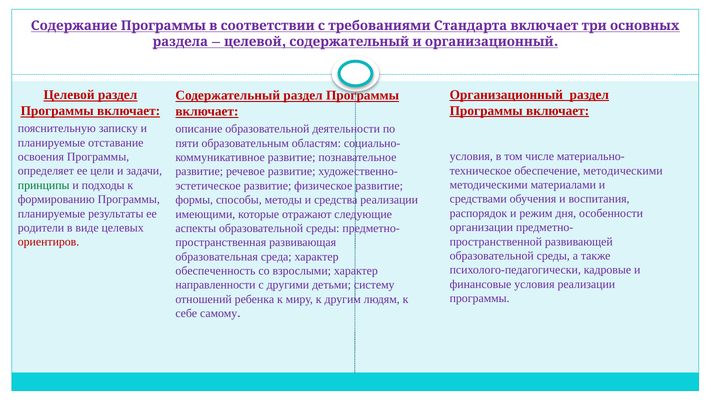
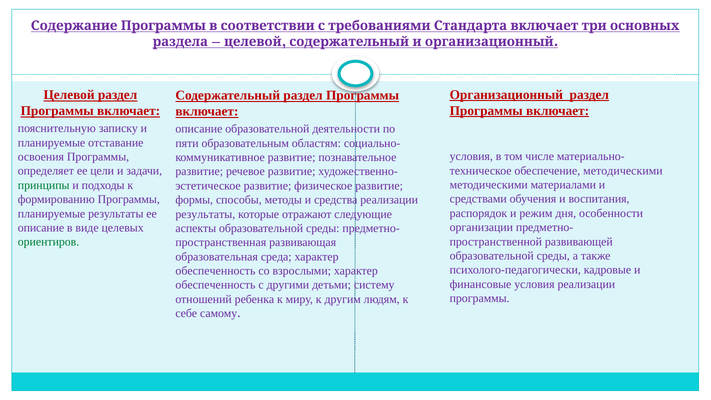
имеющими at (205, 214): имеющими -> результаты
родители at (41, 228): родители -> описание
ориентиров colour: red -> green
направленности at (215, 285): направленности -> обеспеченность
